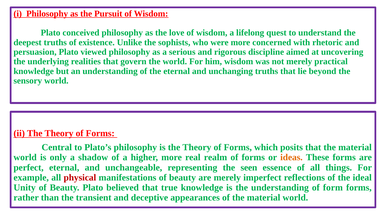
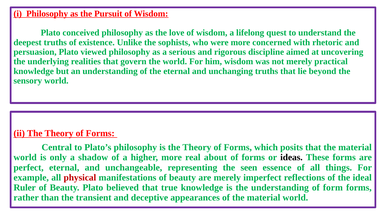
realm: realm -> about
ideas colour: orange -> black
Unity: Unity -> Ruler
